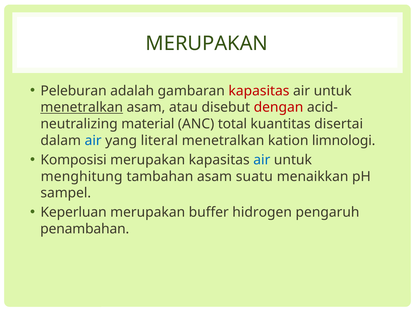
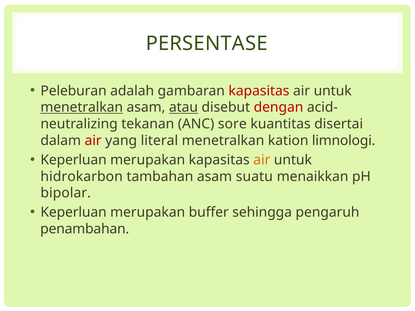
MERUPAKAN at (207, 44): MERUPAKAN -> PERSENTASE
atau underline: none -> present
material: material -> tekanan
total: total -> sore
air at (93, 141) colour: blue -> red
Komposisi at (74, 160): Komposisi -> Keperluan
air at (262, 160) colour: blue -> orange
menghitung: menghitung -> hidrokarbon
sampel: sampel -> bipolar
hidrogen: hidrogen -> sehingga
